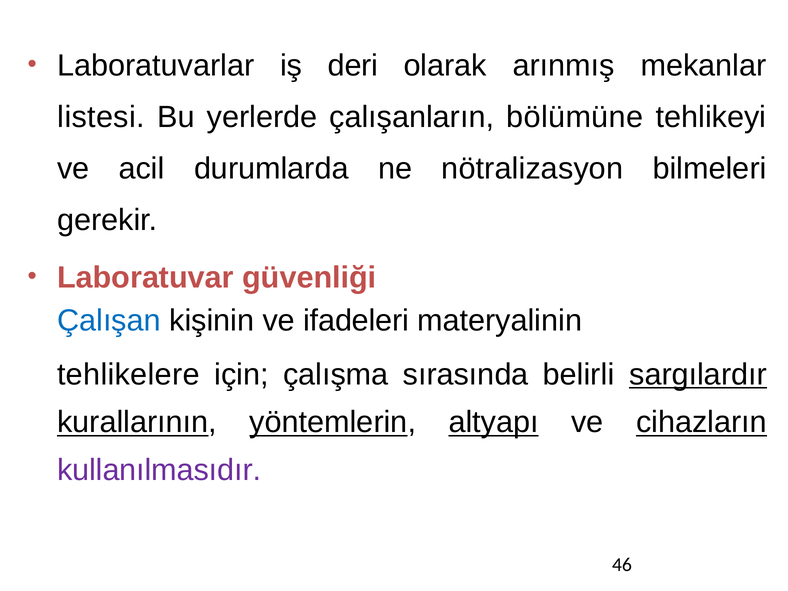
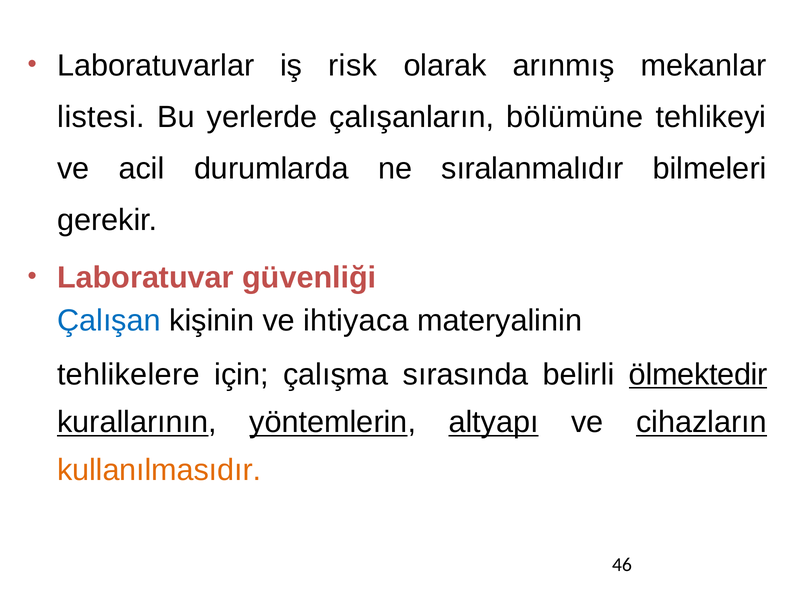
deri: deri -> risk
nötralizasyon: nötralizasyon -> sıralanmalıdır
ifadeleri: ifadeleri -> ihtiyaca
sargılardır: sargılardır -> ölmektedir
kullanılmasıdır colour: purple -> orange
